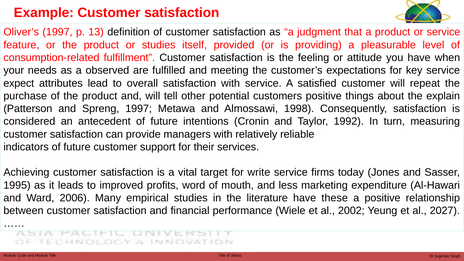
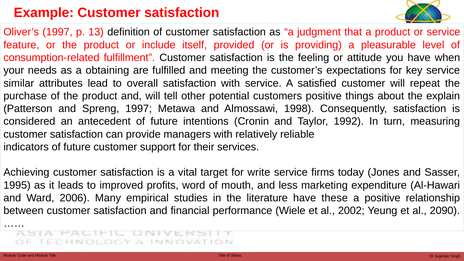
or studies: studies -> include
observed: observed -> obtaining
expect: expect -> similar
2027: 2027 -> 2090
